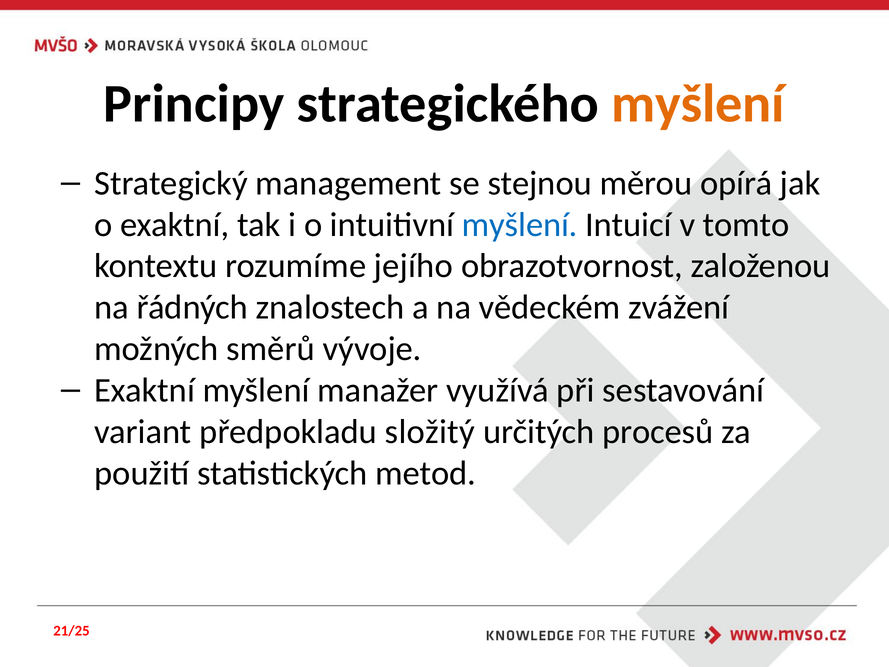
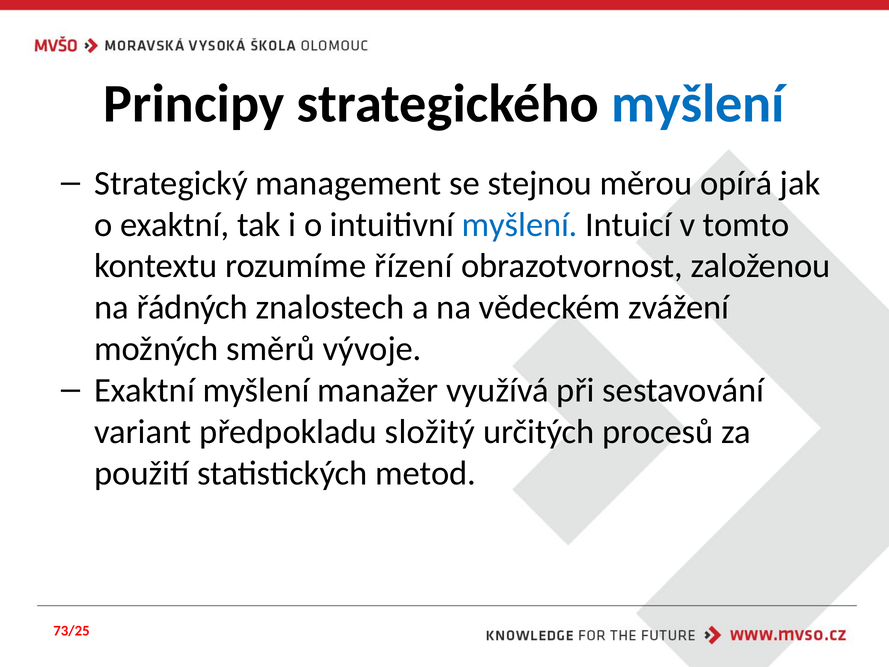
myšlení at (698, 104) colour: orange -> blue
jejího: jejího -> řízení
21/25: 21/25 -> 73/25
